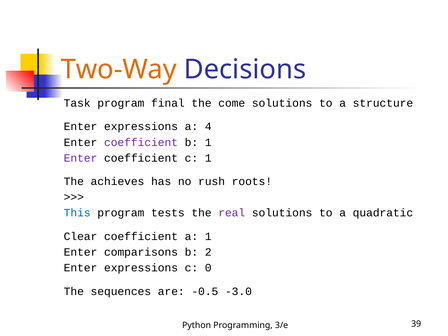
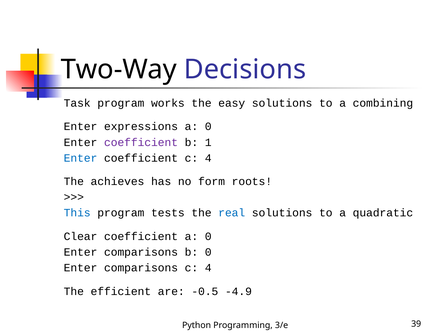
Two-Way colour: orange -> black
final: final -> works
come: come -> easy
structure: structure -> combining
4 at (208, 127): 4 -> 0
Enter at (81, 158) colour: purple -> blue
coefficient c 1: 1 -> 4
rush: rush -> form
real colour: purple -> blue
coefficient a 1: 1 -> 0
b 2: 2 -> 0
expressions at (141, 268): expressions -> comparisons
0 at (208, 268): 0 -> 4
sequences: sequences -> efficient
-3.0: -3.0 -> -4.9
